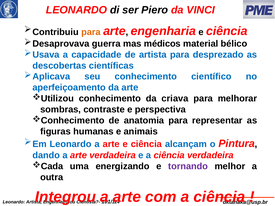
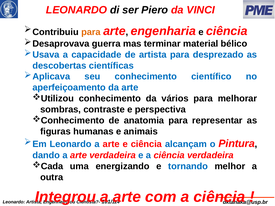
médicos: médicos -> terminar
criava: criava -> vários
tornando colour: purple -> blue
